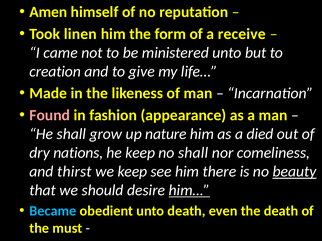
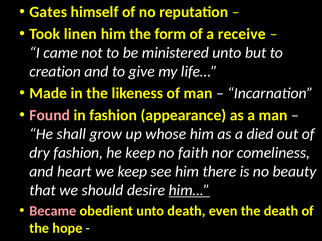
Amen: Amen -> Gates
nature: nature -> whose
dry nations: nations -> fashion
no shall: shall -> faith
thirst: thirst -> heart
beauty underline: present -> none
Became colour: light blue -> pink
must: must -> hope
